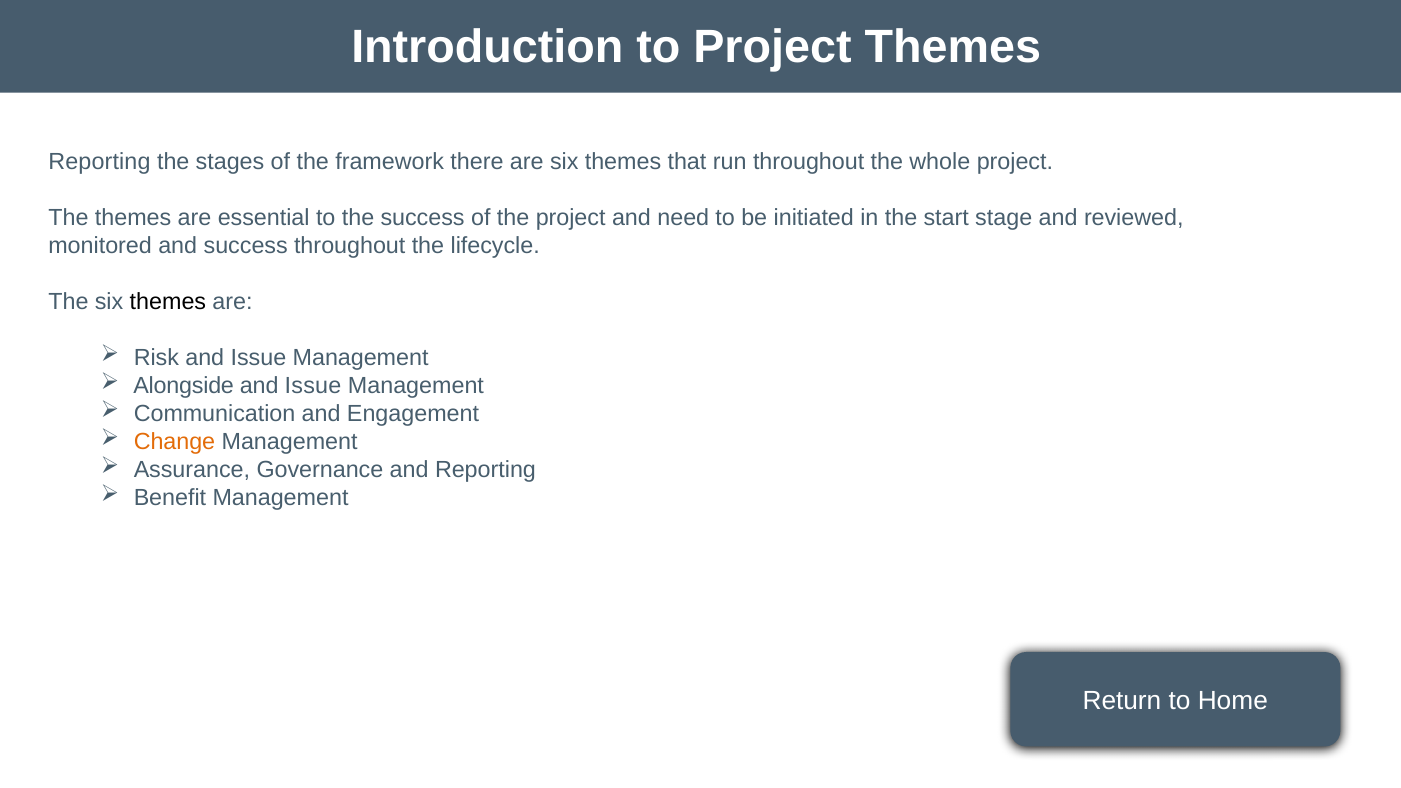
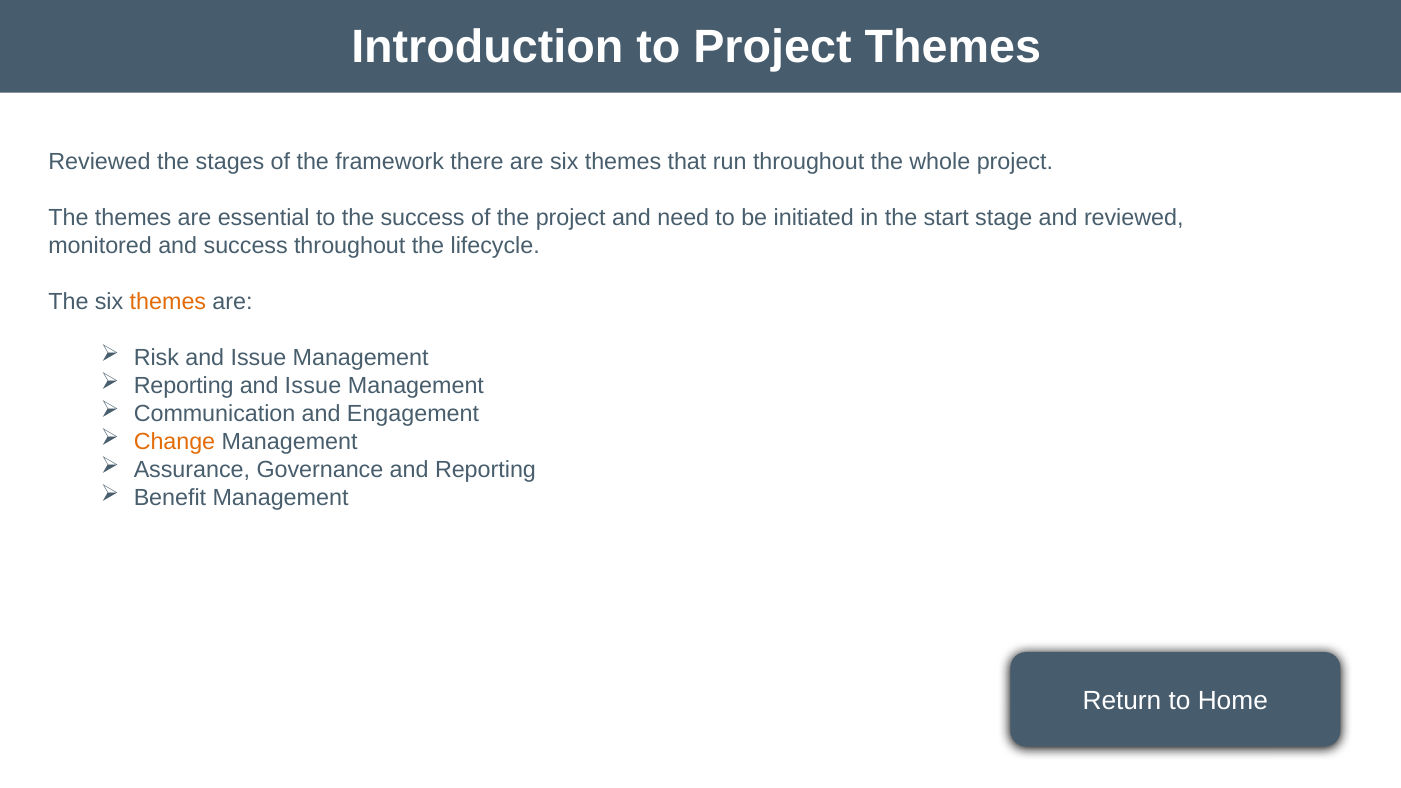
Reporting at (99, 161): Reporting -> Reviewed
themes at (168, 301) colour: black -> orange
Alongside at (184, 386): Alongside -> Reporting
